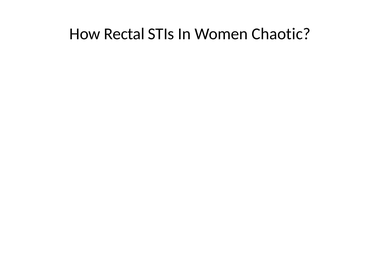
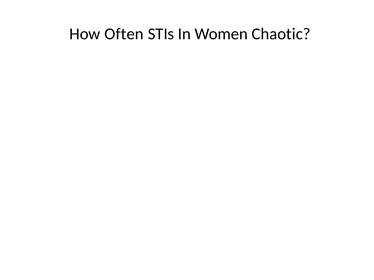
Rectal: Rectal -> Often
